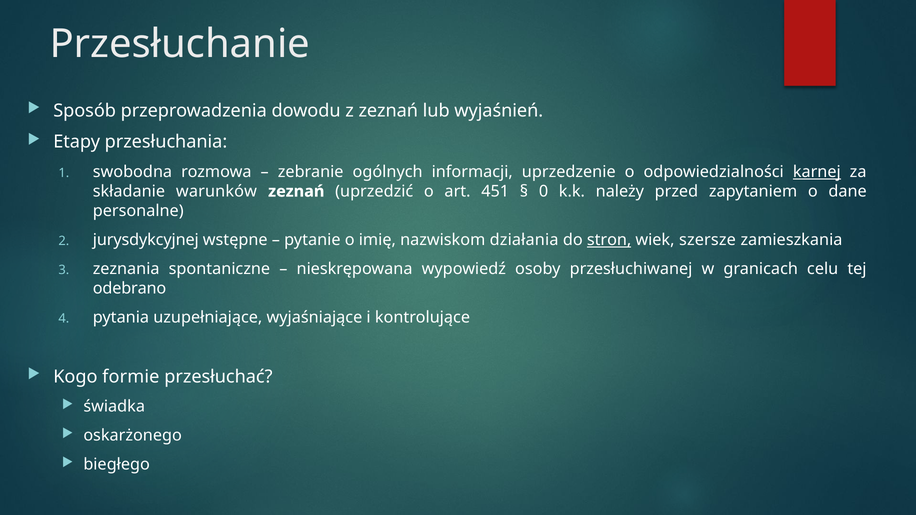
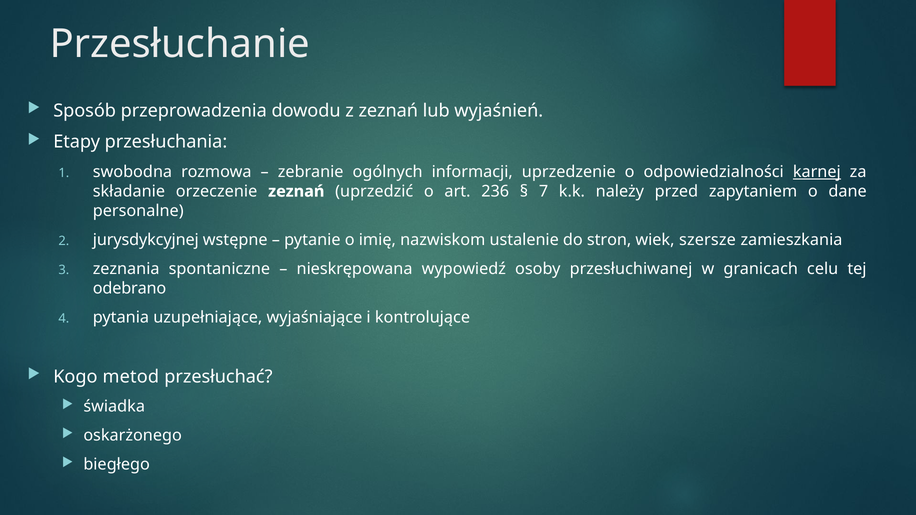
warunków: warunków -> orzeczenie
451: 451 -> 236
0: 0 -> 7
działania: działania -> ustalenie
stron underline: present -> none
formie: formie -> metod
